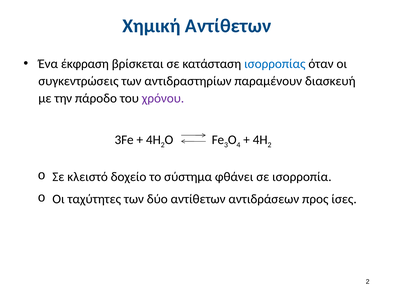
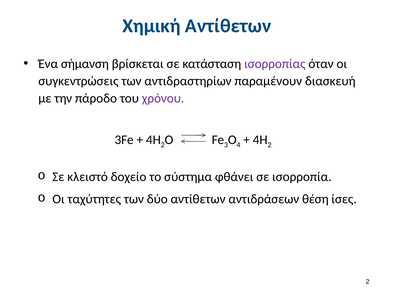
έκφραση: έκφραση -> σήμανση
ισορροπίας colour: blue -> purple
προς: προς -> θέση
